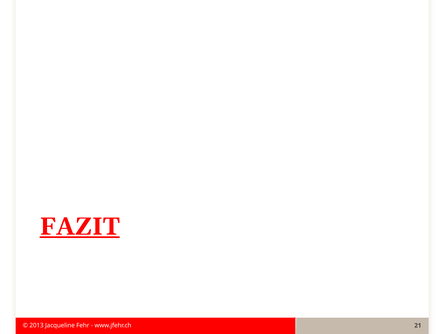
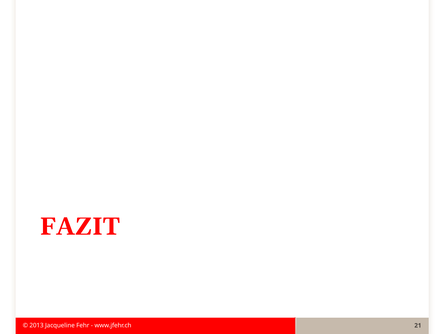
FAZIT underline: present -> none
